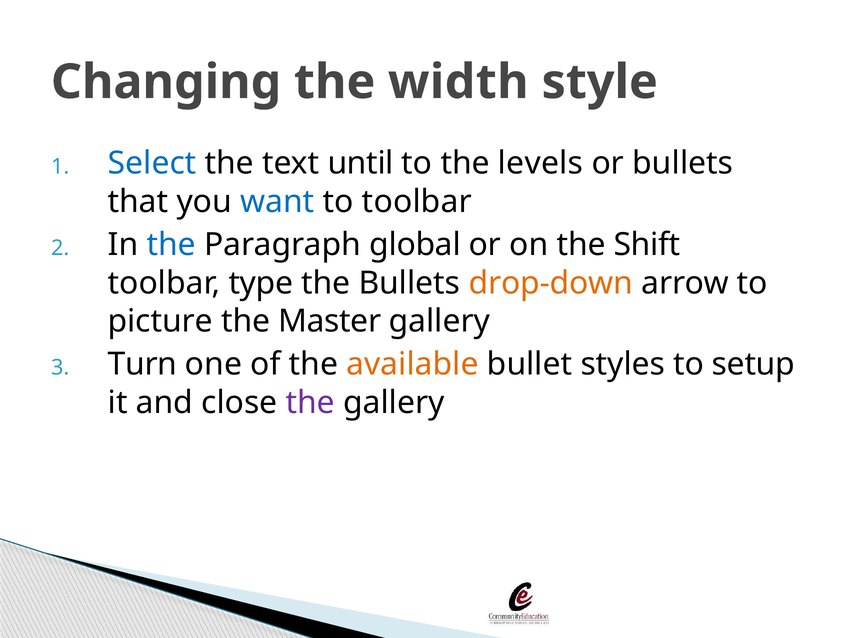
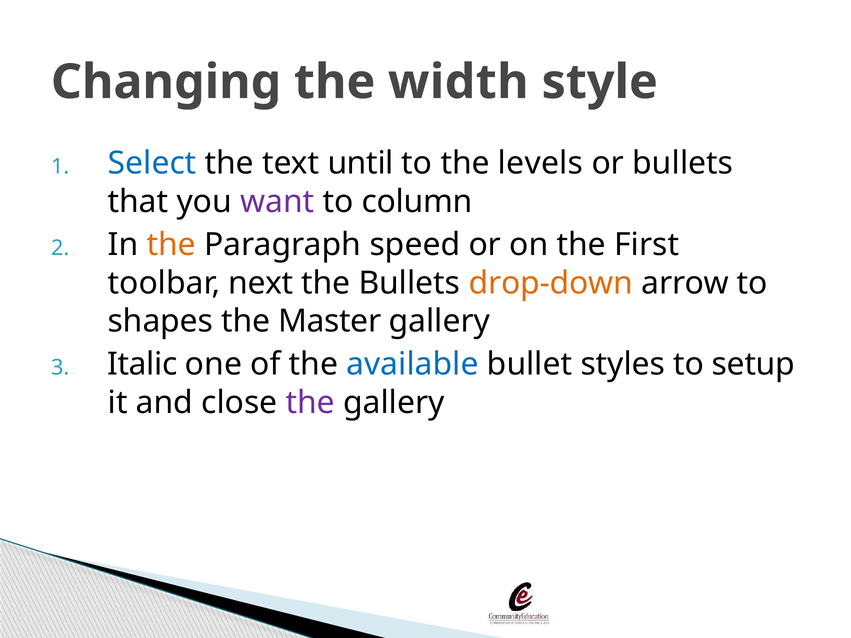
want colour: blue -> purple
to toolbar: toolbar -> column
the at (171, 245) colour: blue -> orange
global: global -> speed
Shift: Shift -> First
type: type -> next
picture: picture -> shapes
Turn: Turn -> Italic
available colour: orange -> blue
